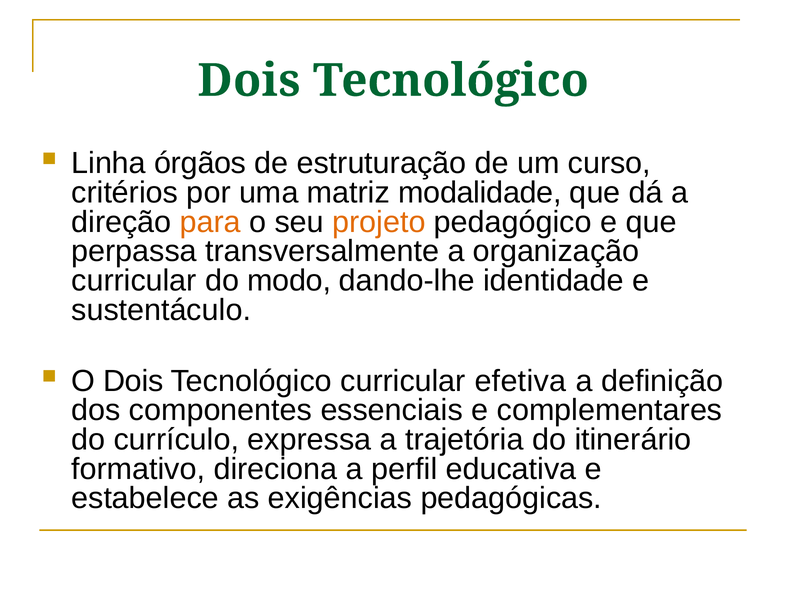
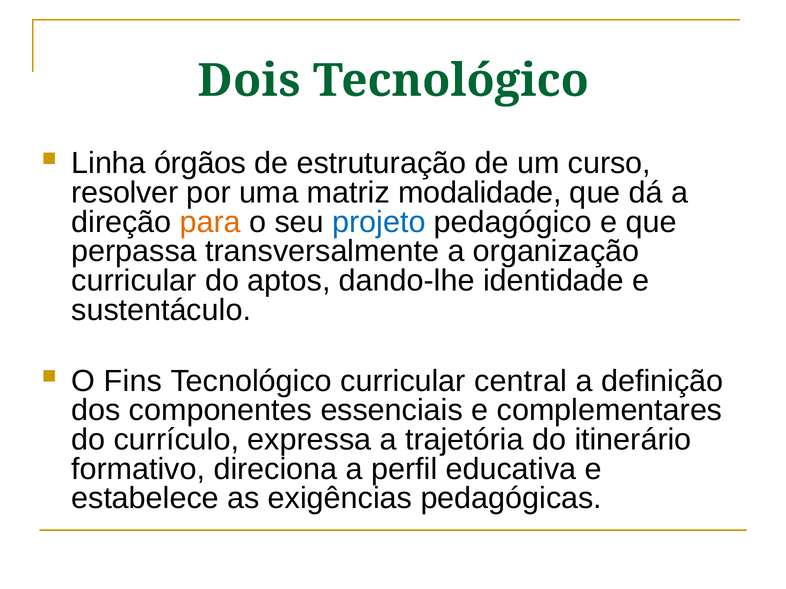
critérios: critérios -> resolver
projeto colour: orange -> blue
modo: modo -> aptos
O Dois: Dois -> Fins
efetiva: efetiva -> central
